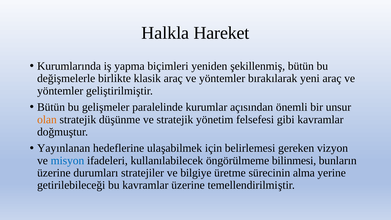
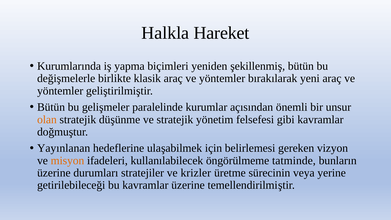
misyon colour: blue -> orange
bilinmesi: bilinmesi -> tatminde
bilgiye: bilgiye -> krizler
alma: alma -> veya
